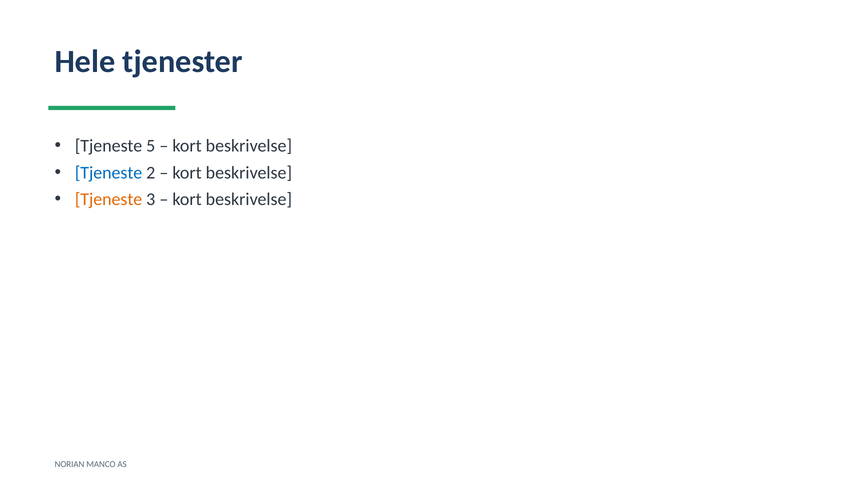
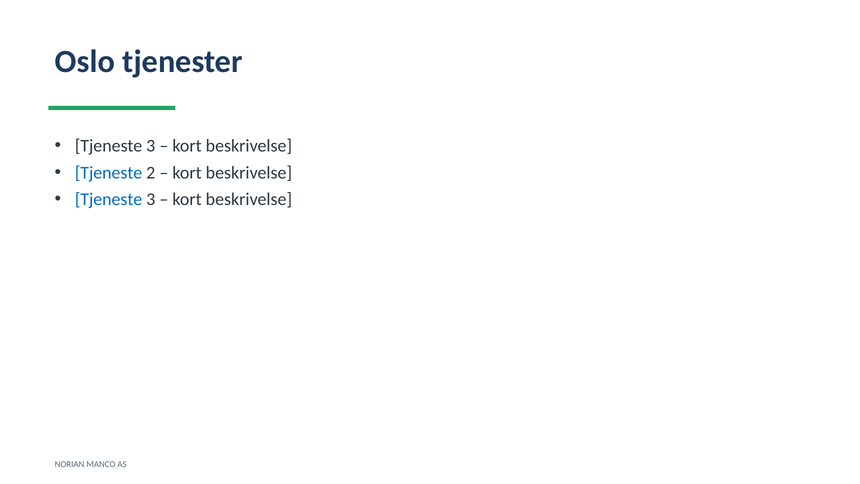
Hele: Hele -> Oslo
5 at (151, 146): 5 -> 3
Tjeneste at (109, 199) colour: orange -> blue
